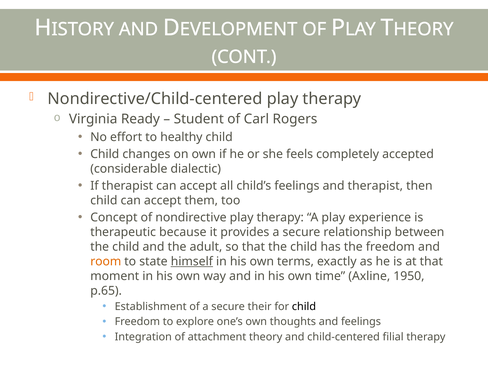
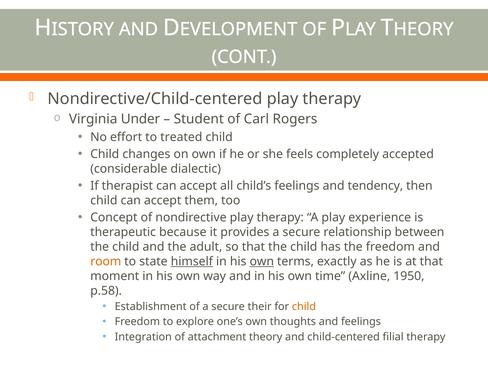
Ready: Ready -> Under
healthy: healthy -> treated
and therapist: therapist -> tendency
own at (262, 261) underline: none -> present
p.65: p.65 -> p.58
child at (304, 307) colour: black -> orange
